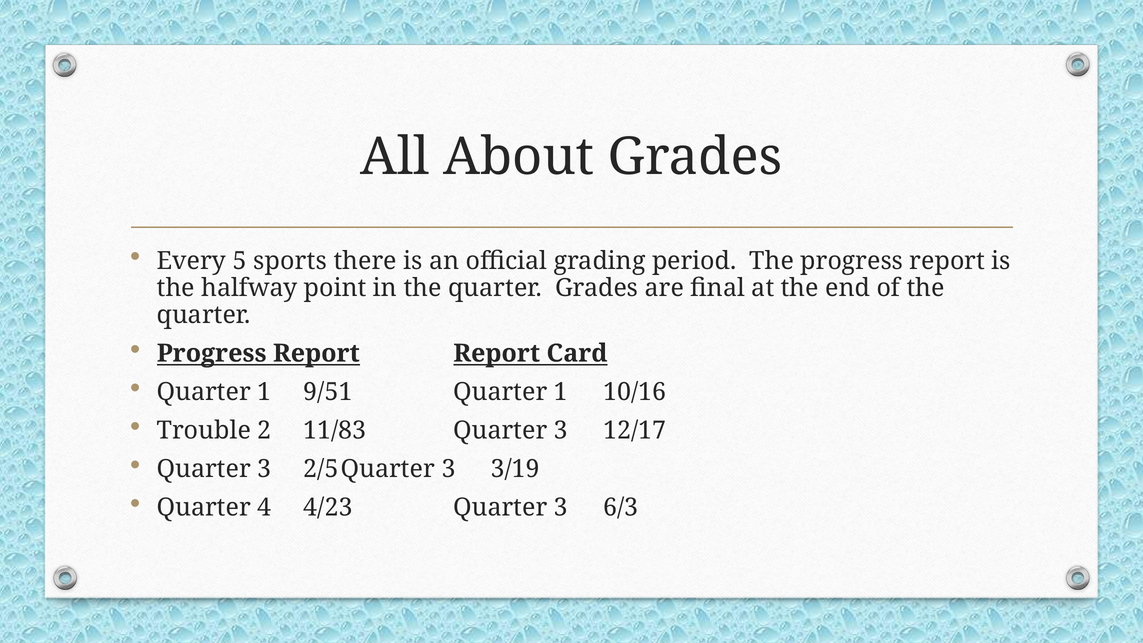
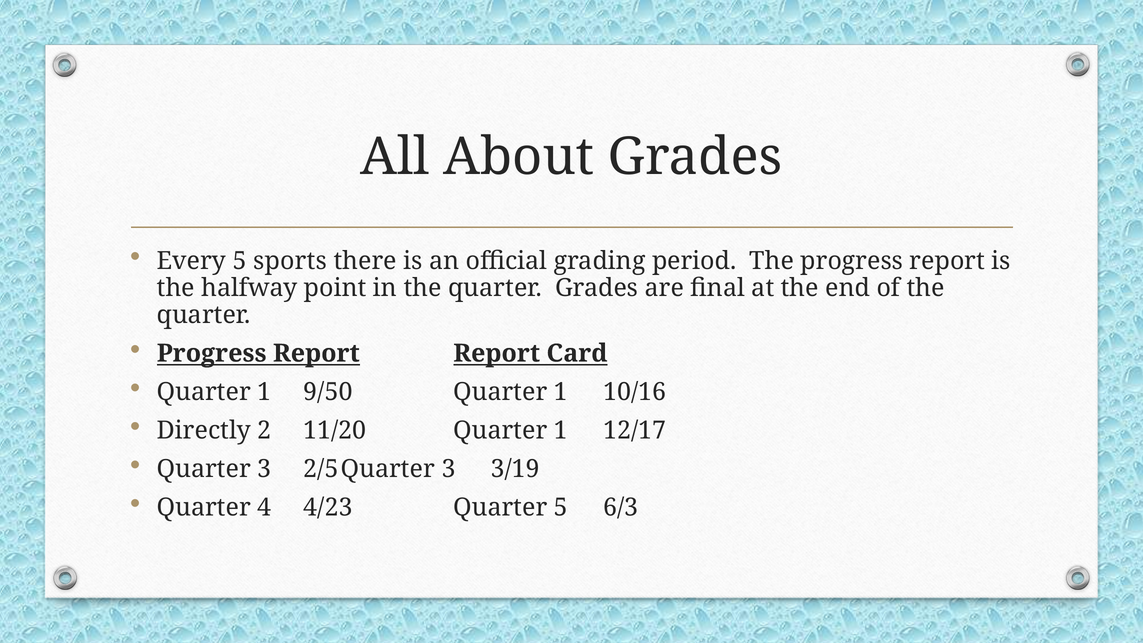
9/51: 9/51 -> 9/50
Trouble: Trouble -> Directly
11/83: 11/83 -> 11/20
3 at (561, 430): 3 -> 1
4/23 Quarter 3: 3 -> 5
